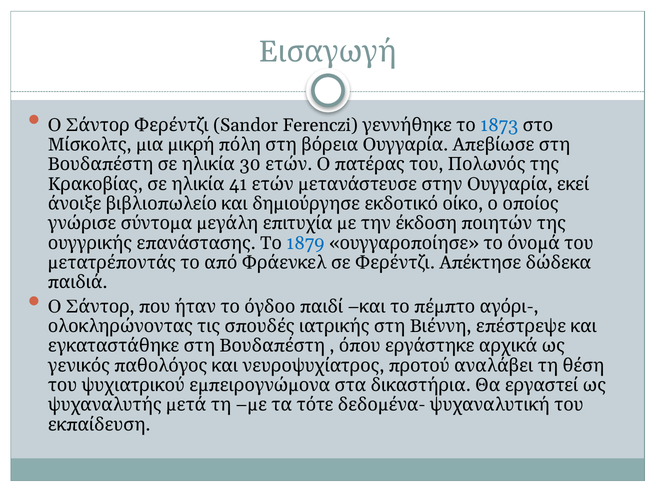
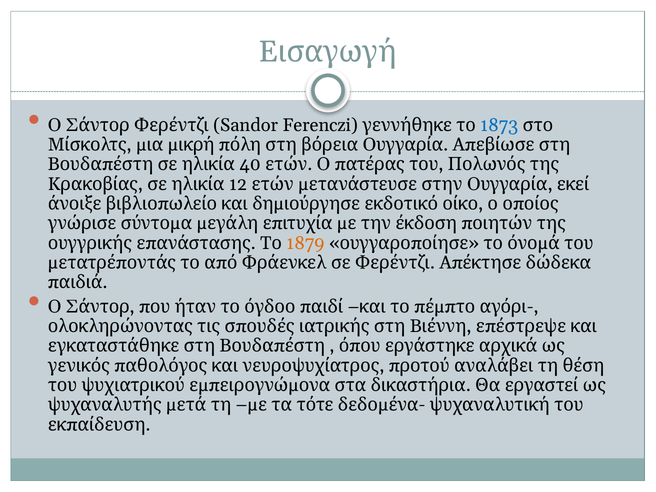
30: 30 -> 40
41: 41 -> 12
1879 colour: blue -> orange
